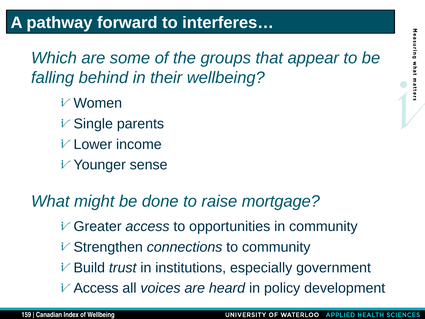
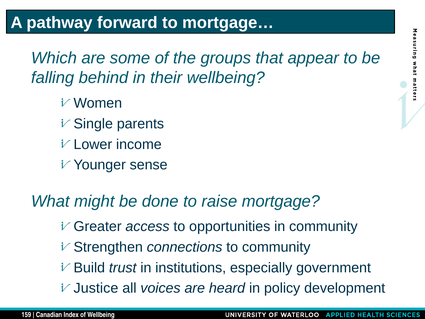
interferes…: interferes… -> mortgage…
Access at (96, 288): Access -> Justice
